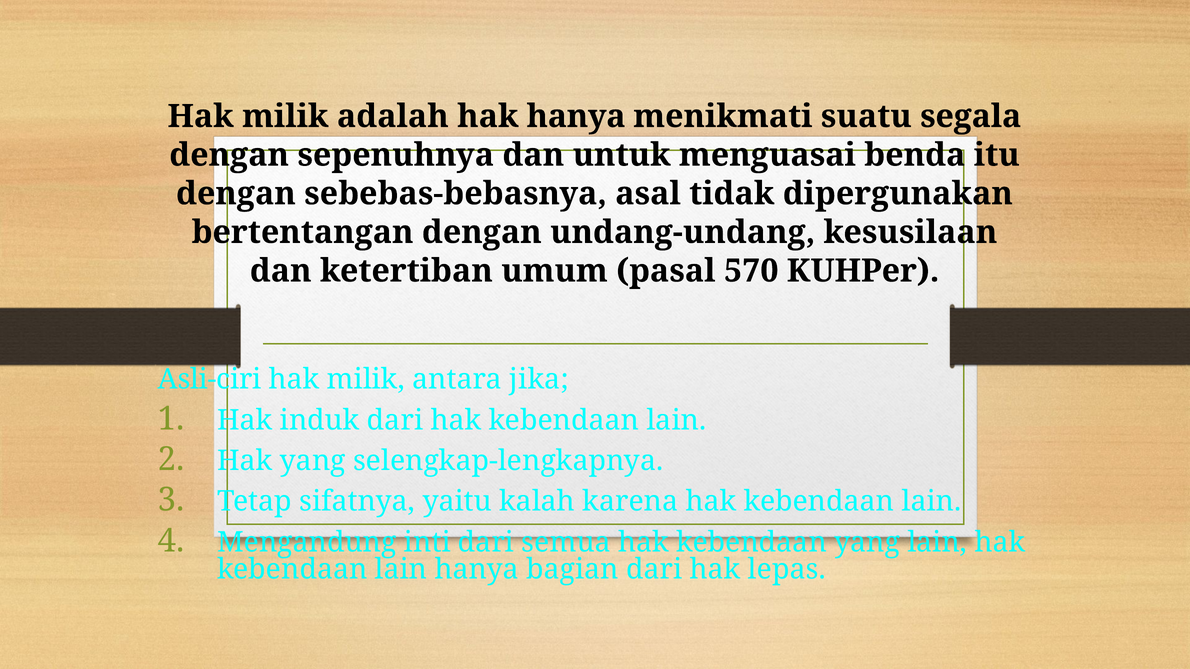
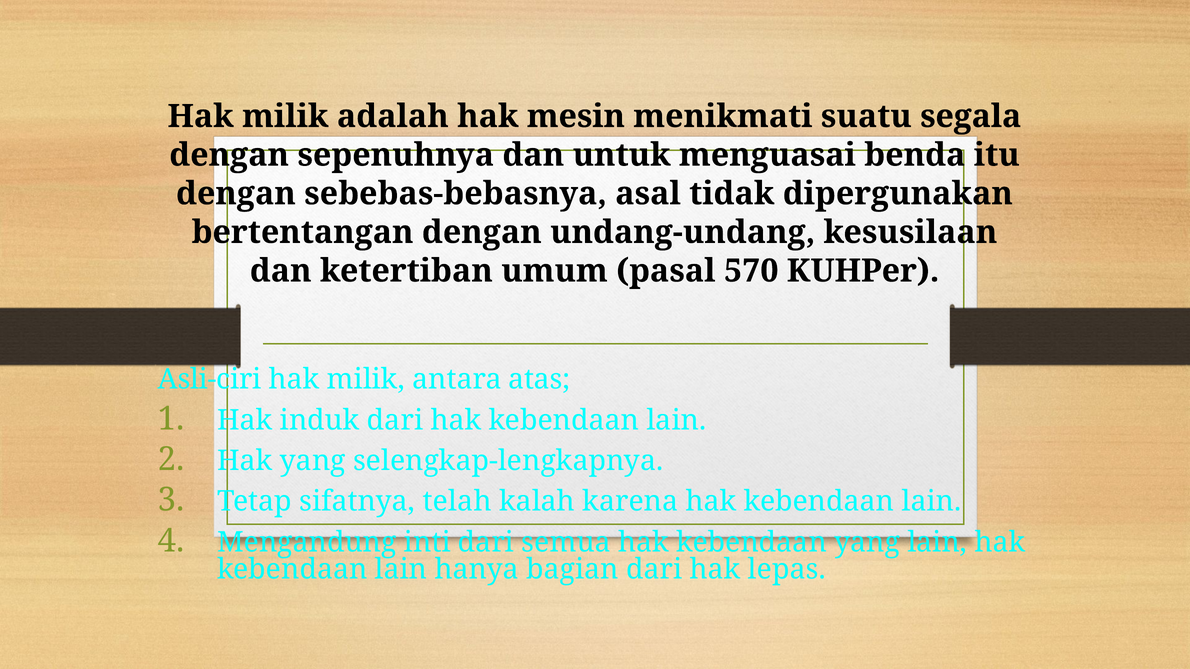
hak hanya: hanya -> mesin
jika: jika -> atas
yaitu: yaitu -> telah
